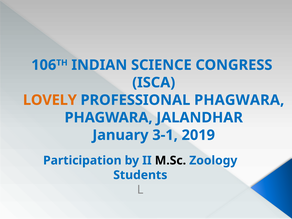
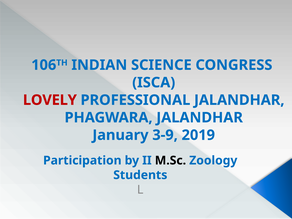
LOVELY colour: orange -> red
PROFESSIONAL PHAGWARA: PHAGWARA -> JALANDHAR
3-1: 3-1 -> 3-9
